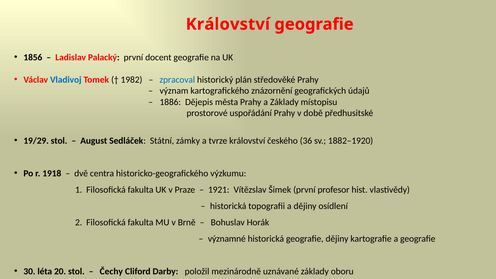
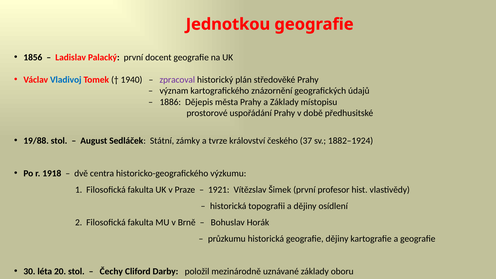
Království at (228, 24): Království -> Jednotkou
1982: 1982 -> 1940
zpracoval colour: blue -> purple
19/29: 19/29 -> 19/88
36: 36 -> 37
1882–1920: 1882–1920 -> 1882–1924
významné: významné -> průzkumu
